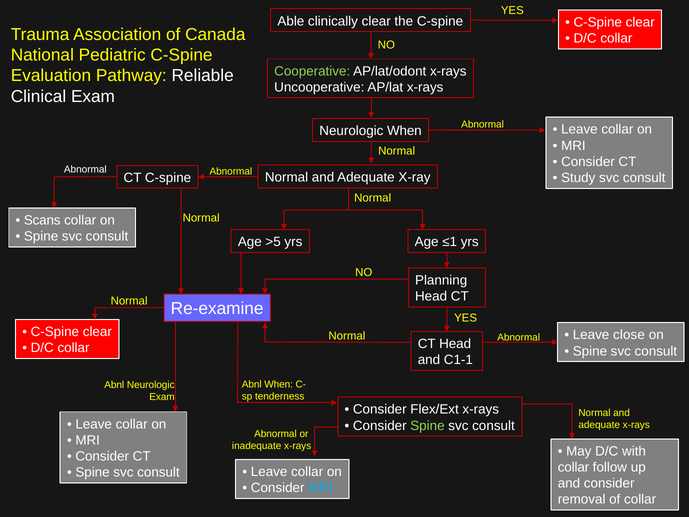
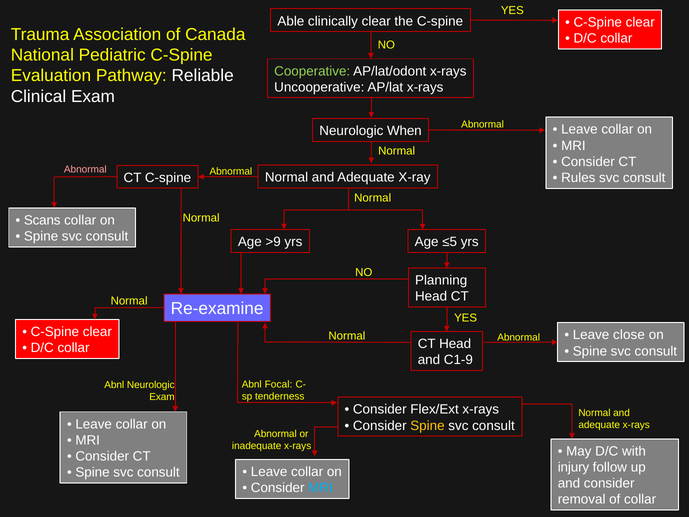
Abnormal at (85, 169) colour: white -> pink
Study: Study -> Rules
>5: >5 -> >9
≤1: ≤1 -> ≤5
C1-1: C1-1 -> C1-9
Abnl When: When -> Focal
Spine at (427, 425) colour: light green -> yellow
collar at (573, 467): collar -> injury
